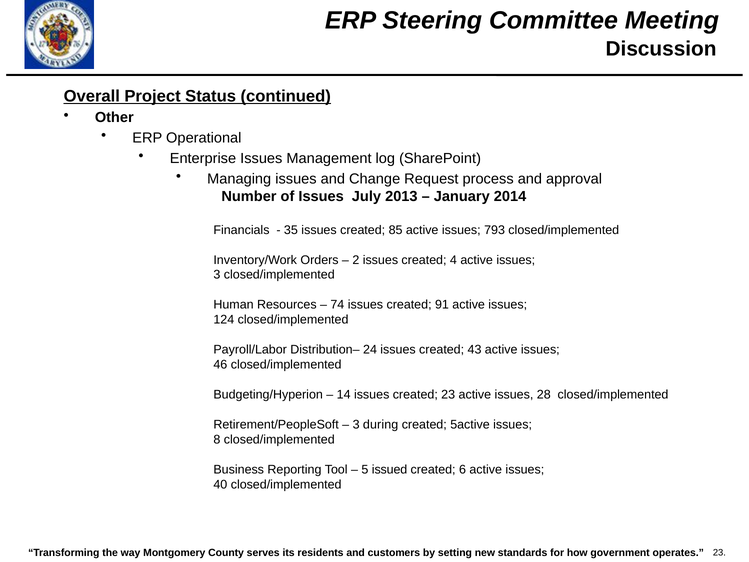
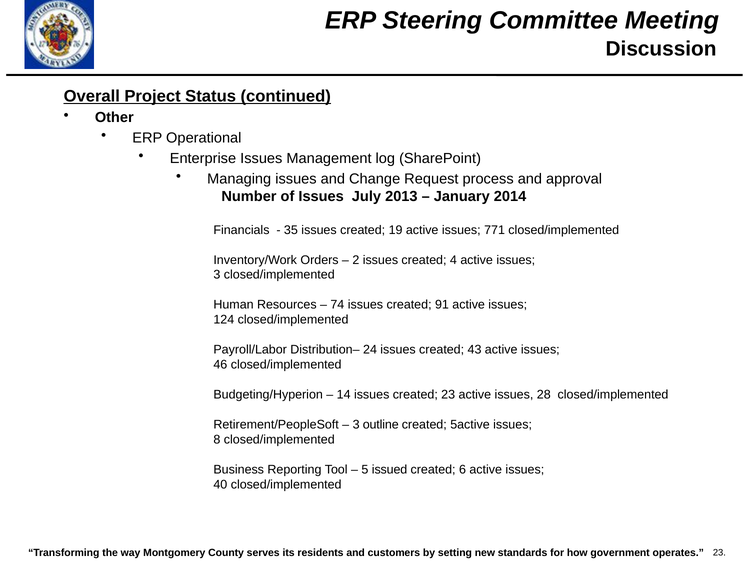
85: 85 -> 19
793: 793 -> 771
during: during -> outline
